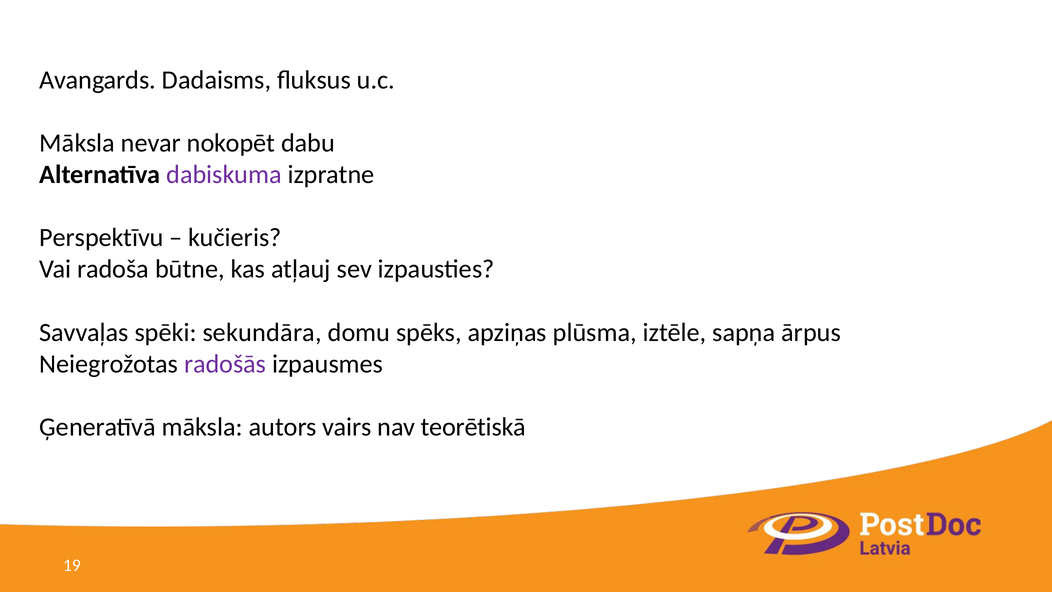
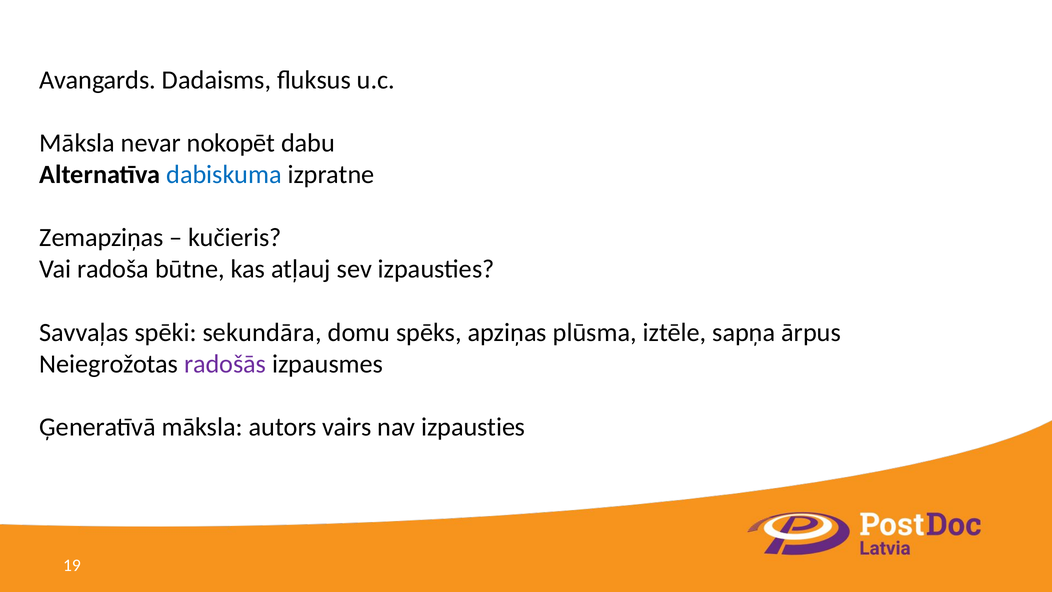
dabiskuma colour: purple -> blue
Perspektīvu: Perspektīvu -> Zemapziņas
nav teorētiskā: teorētiskā -> izpausties
